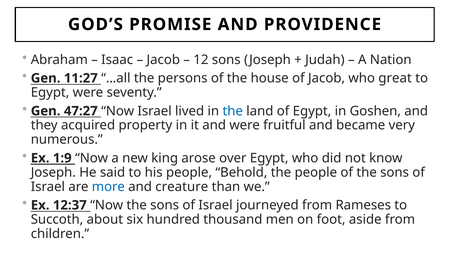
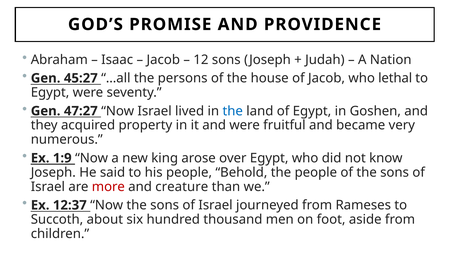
11:27: 11:27 -> 45:27
great: great -> lethal
more colour: blue -> red
